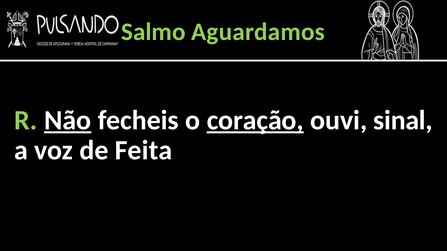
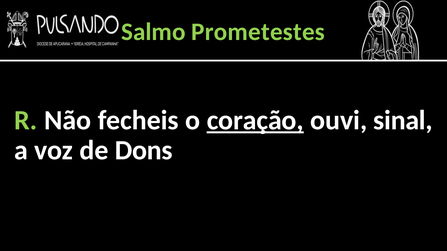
Aguardamos: Aguardamos -> Prometestes
Não underline: present -> none
Feita: Feita -> Dons
